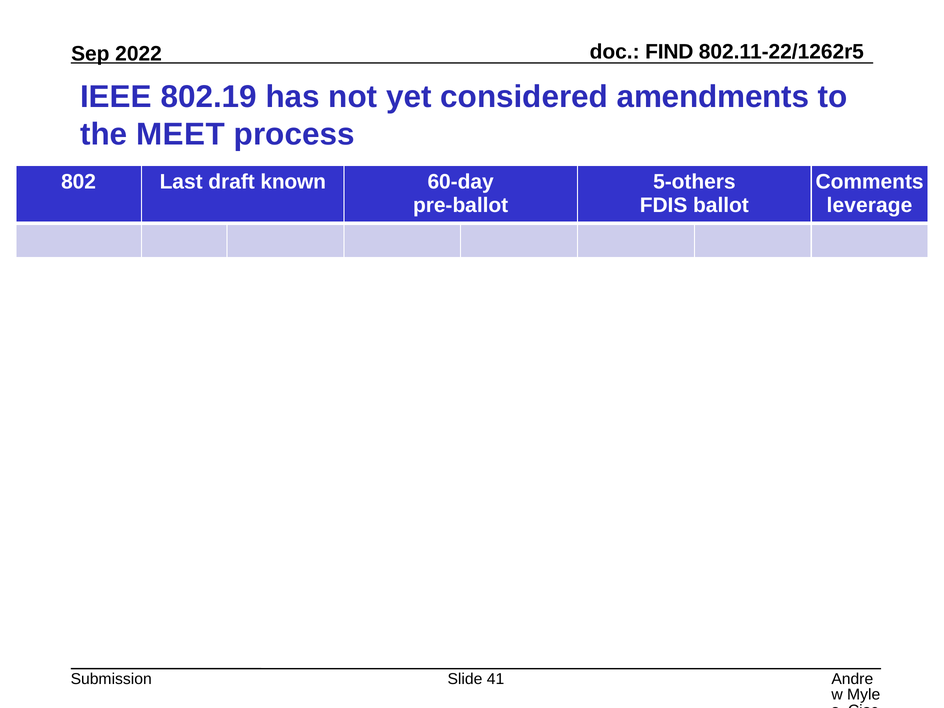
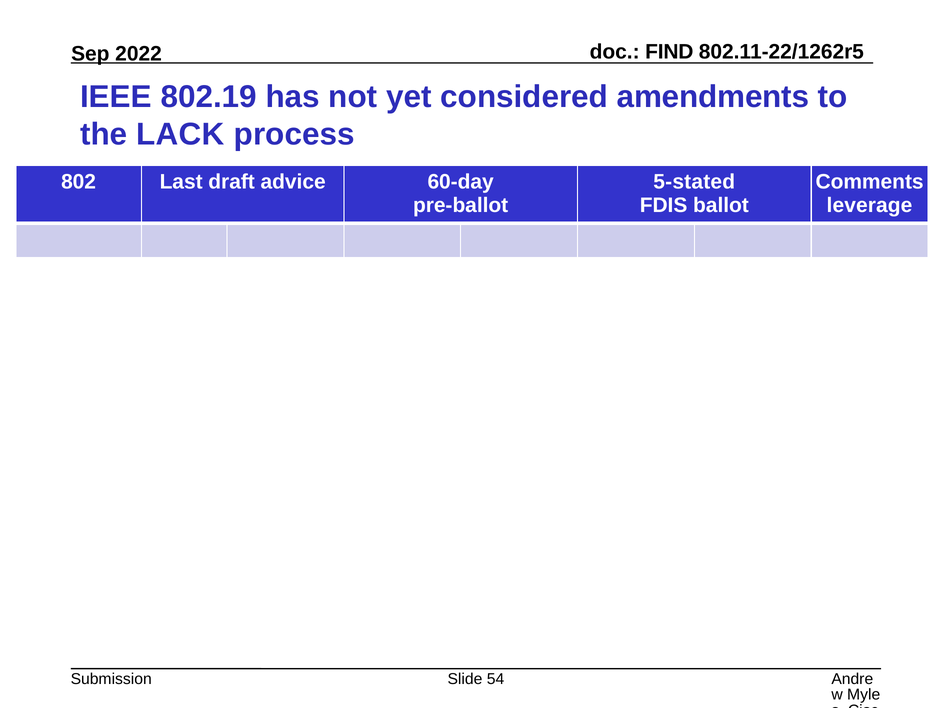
MEET: MEET -> LACK
known: known -> advice
5-others: 5-others -> 5-stated
41: 41 -> 54
